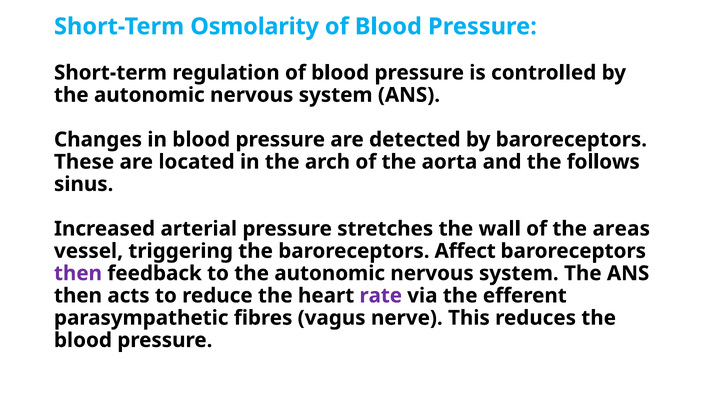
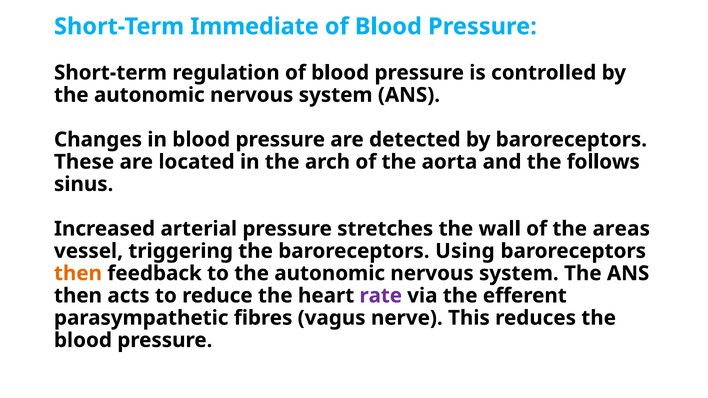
Osmolarity: Osmolarity -> Immediate
Affect: Affect -> Using
then at (78, 274) colour: purple -> orange
